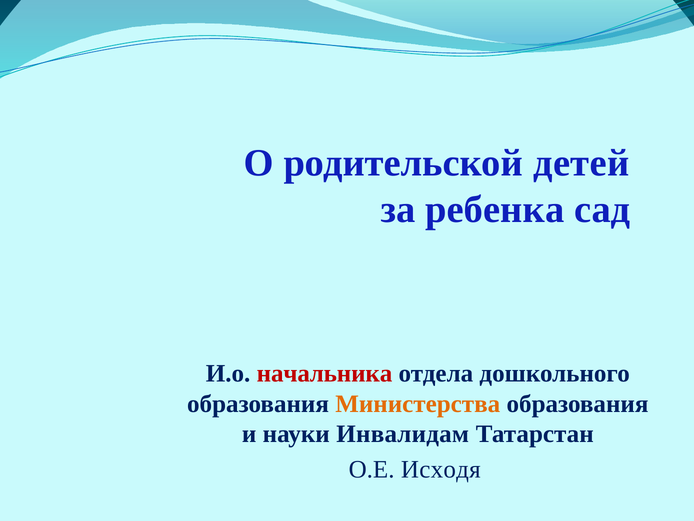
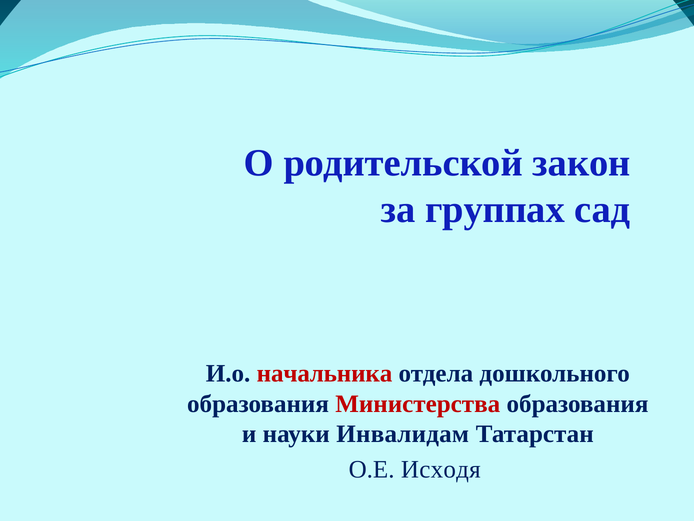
детей: детей -> закон
ребенка: ребенка -> группах
Министерства colour: orange -> red
